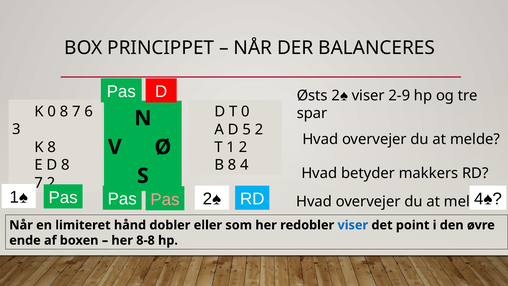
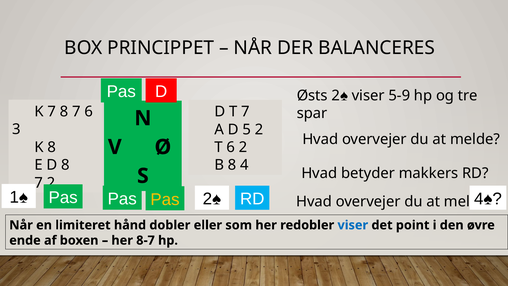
2-9: 2-9 -> 5-9
0 at (52, 111): 0 -> 7
T 0: 0 -> 7
1 at (231, 147): 1 -> 6
Pas at (165, 199) colour: pink -> yellow
8-8: 8-8 -> 8-7
